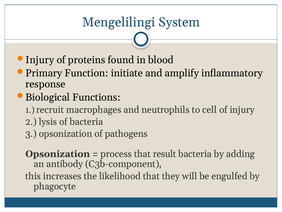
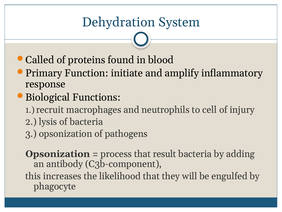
Mengelilingi: Mengelilingi -> Dehydration
Injury at (40, 60): Injury -> Called
